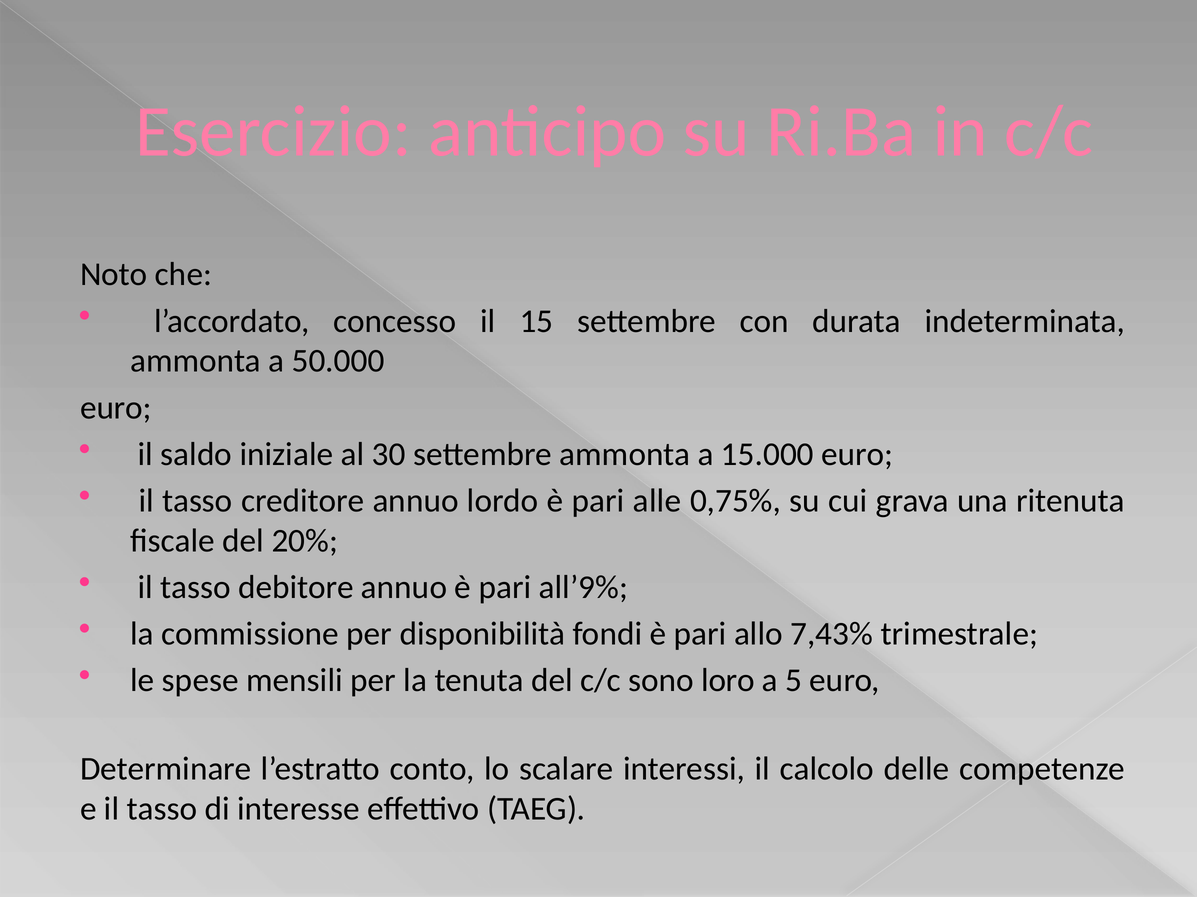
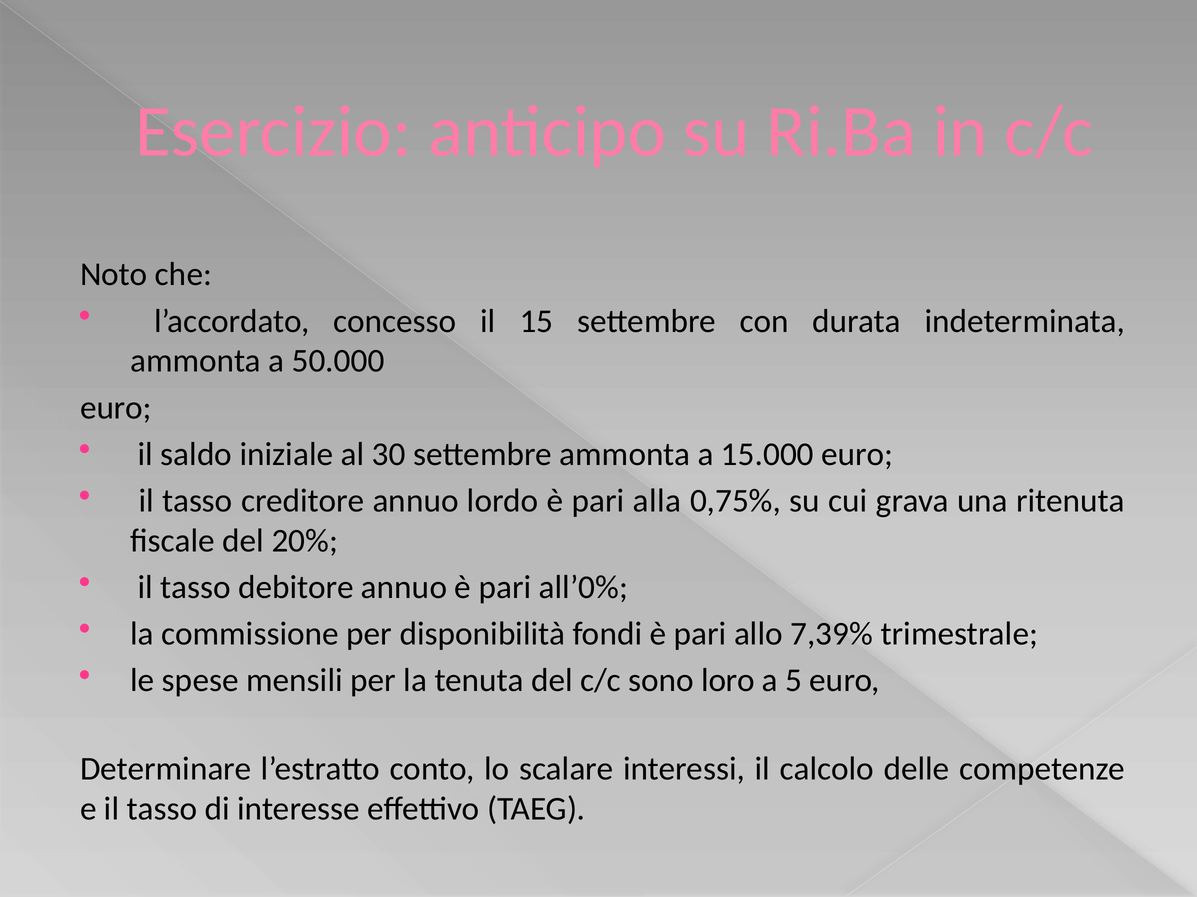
alle: alle -> alla
all’9%: all’9% -> all’0%
7,43%: 7,43% -> 7,39%
